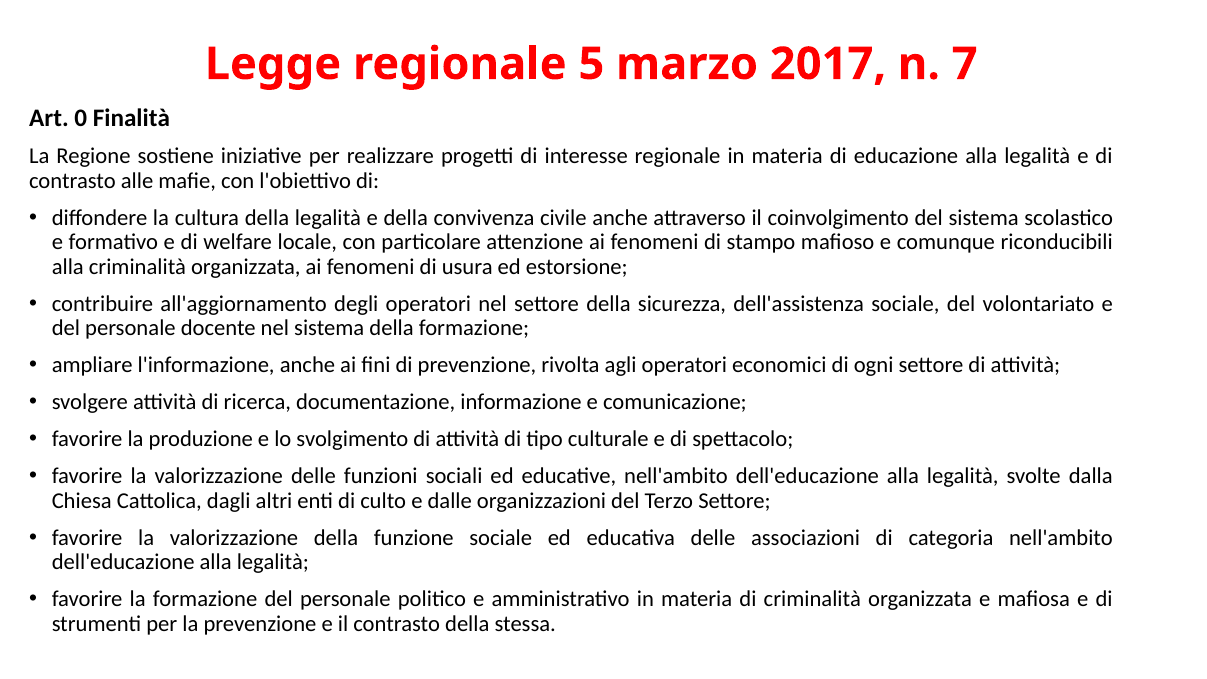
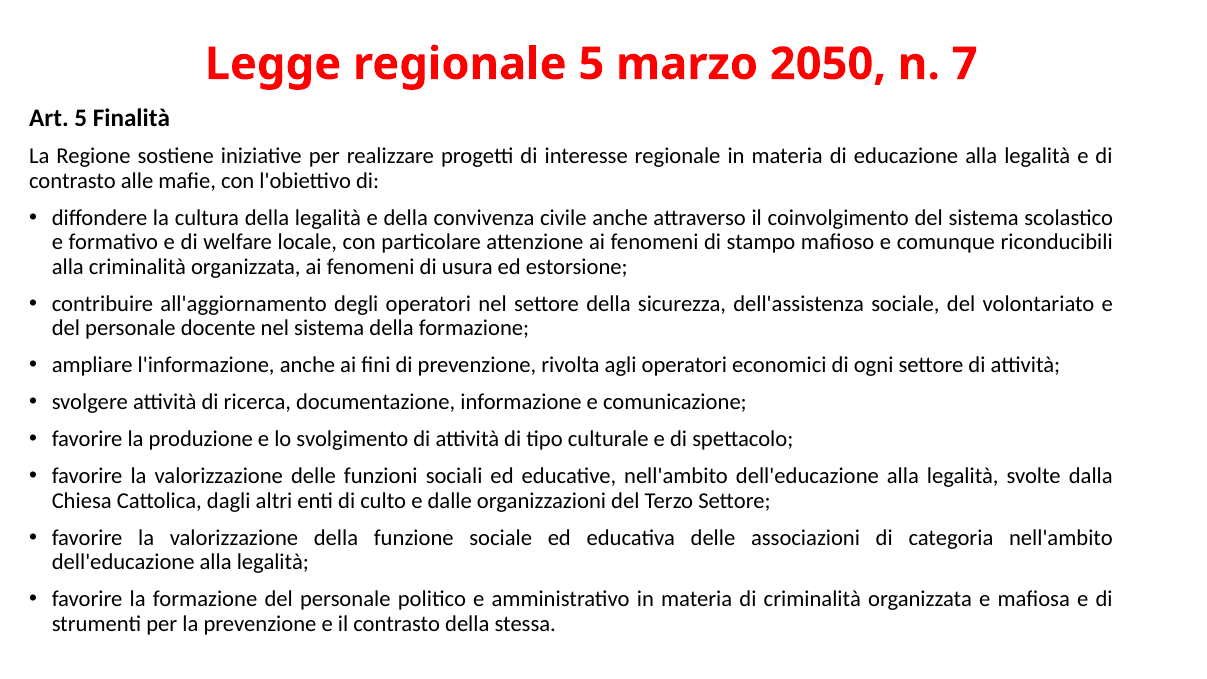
2017: 2017 -> 2050
Art 0: 0 -> 5
